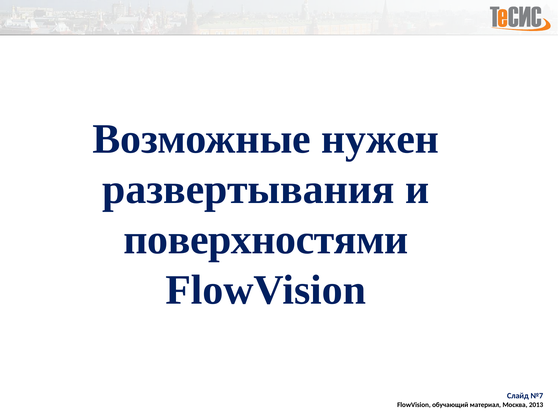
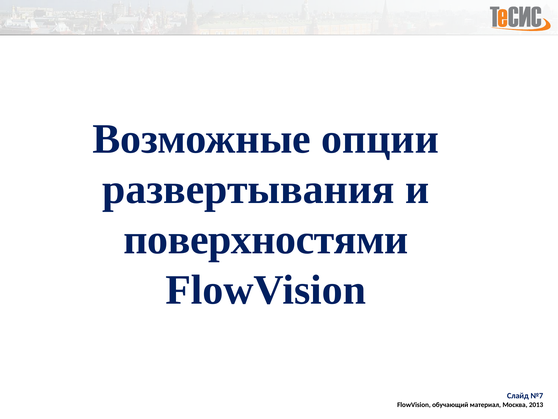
нужен: нужен -> опции
